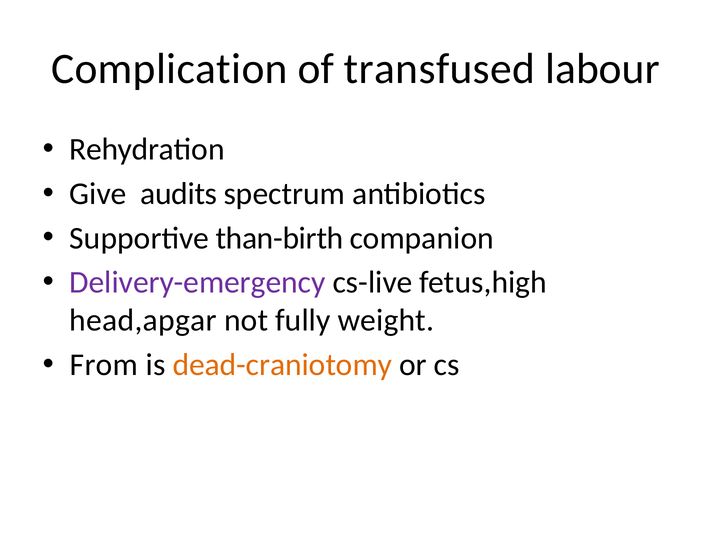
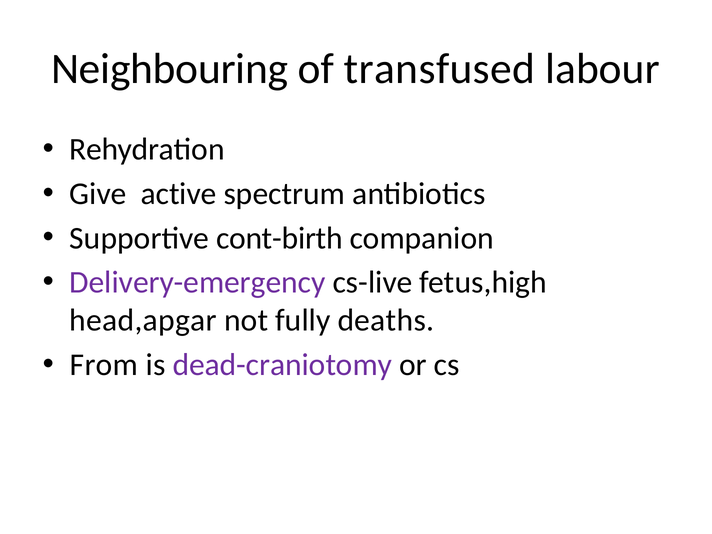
Complication: Complication -> Neighbouring
audits: audits -> active
than-birth: than-birth -> cont-birth
weight: weight -> deaths
dead-craniotomy colour: orange -> purple
